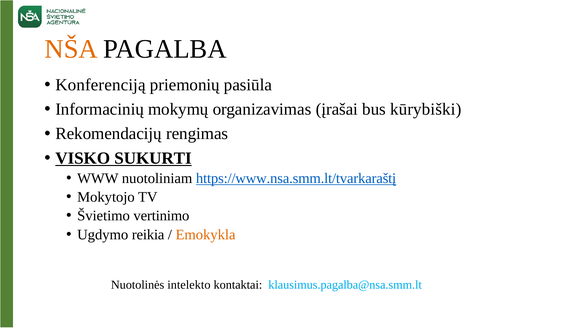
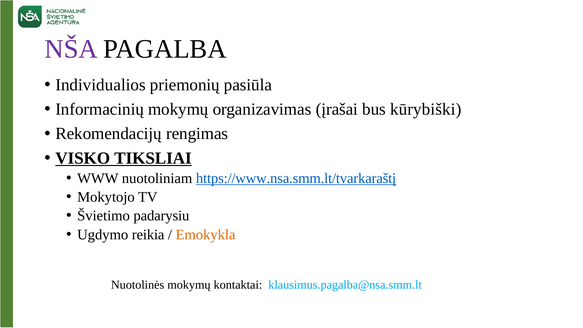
NŠA colour: orange -> purple
Konferenciją: Konferenciją -> Individualios
SUKURTI: SUKURTI -> TIKSLIAI
vertinimo: vertinimo -> padarysiu
Nuotolinės intelekto: intelekto -> mokymų
